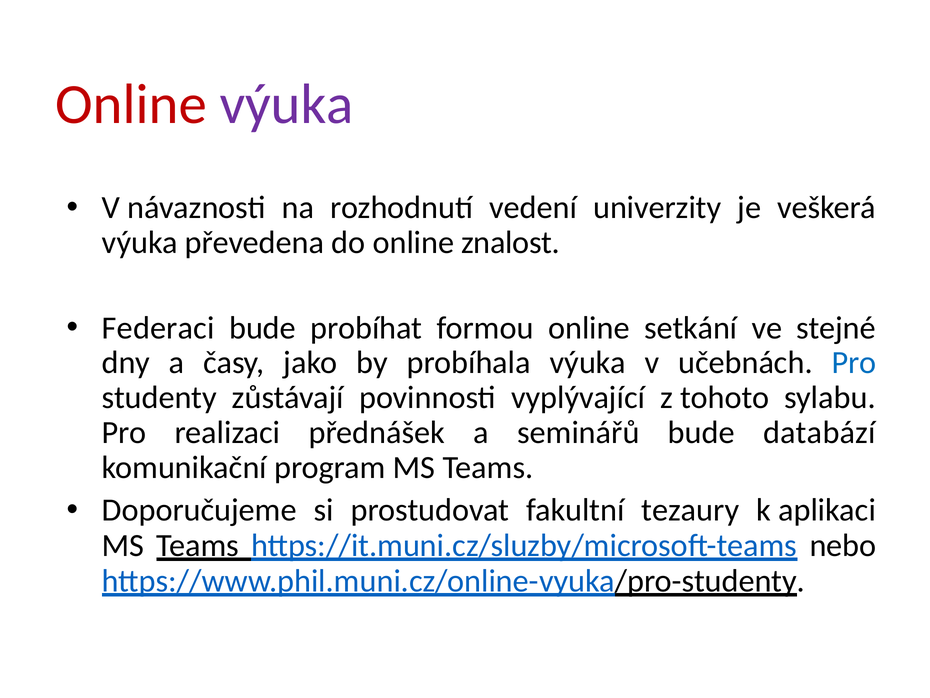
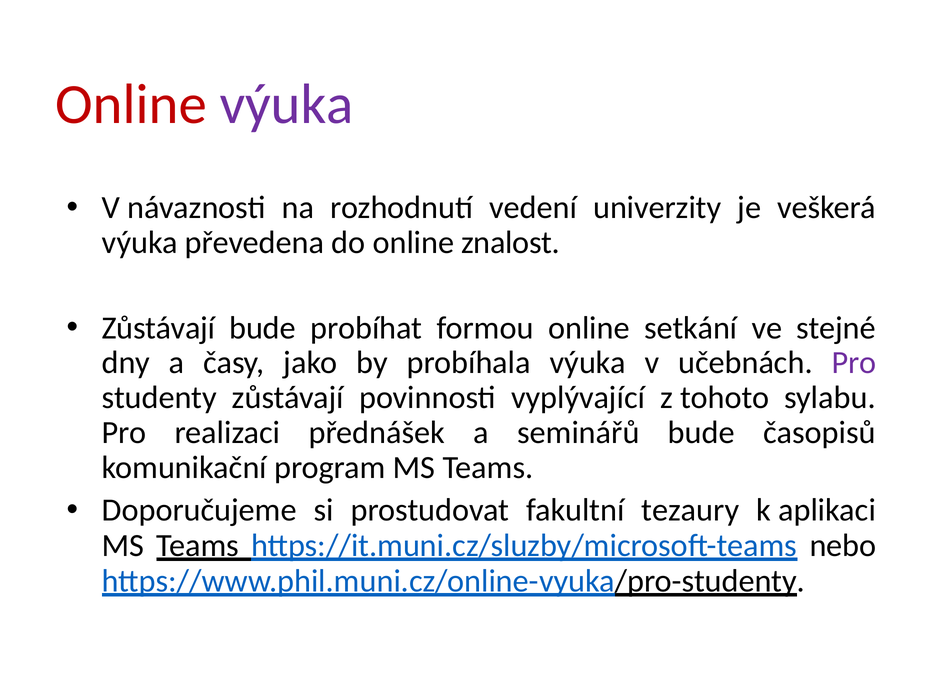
Federaci at (158, 328): Federaci -> Zůstávají
Pro at (854, 363) colour: blue -> purple
databází: databází -> časopisů
